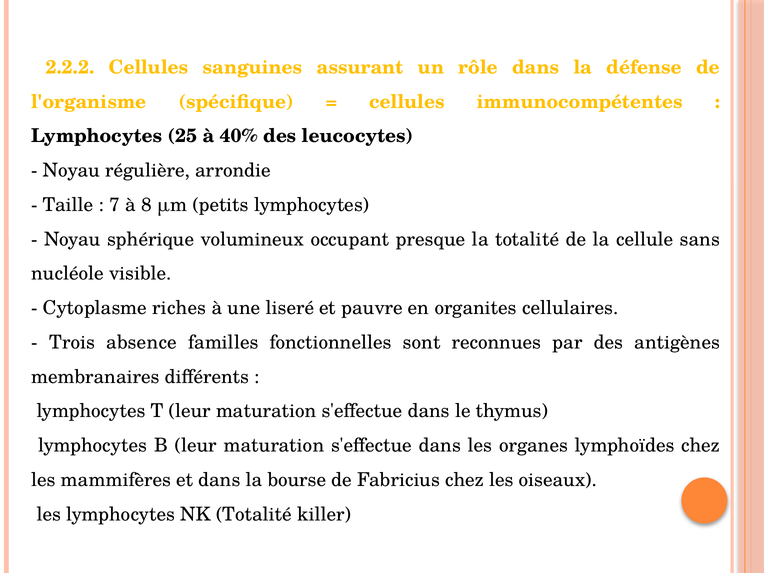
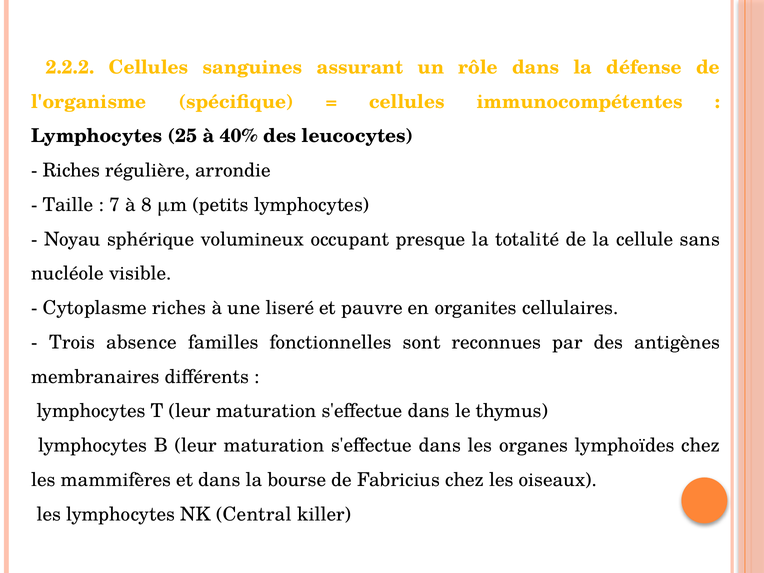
Noyau at (71, 171): Noyau -> Riches
NK Totalité: Totalité -> Central
